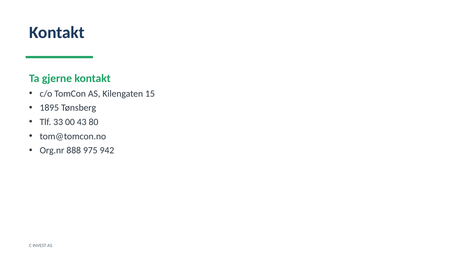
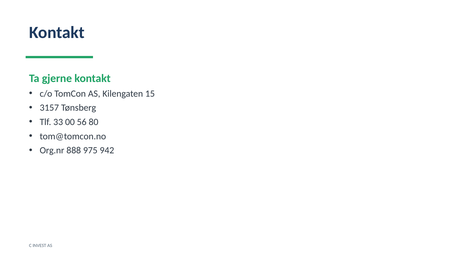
1895: 1895 -> 3157
43: 43 -> 56
